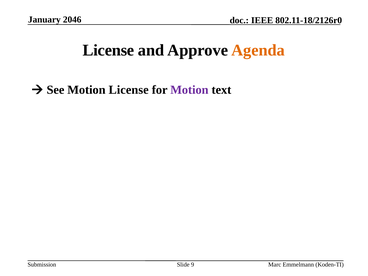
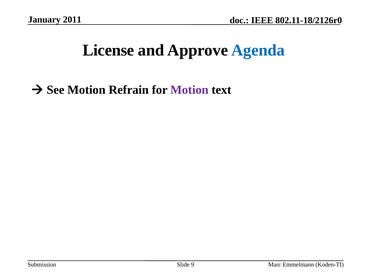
2046: 2046 -> 2011
Agenda colour: orange -> blue
Motion License: License -> Refrain
